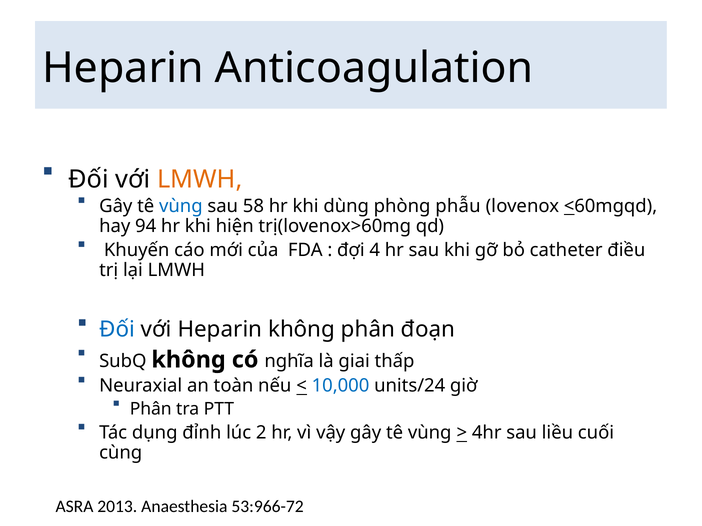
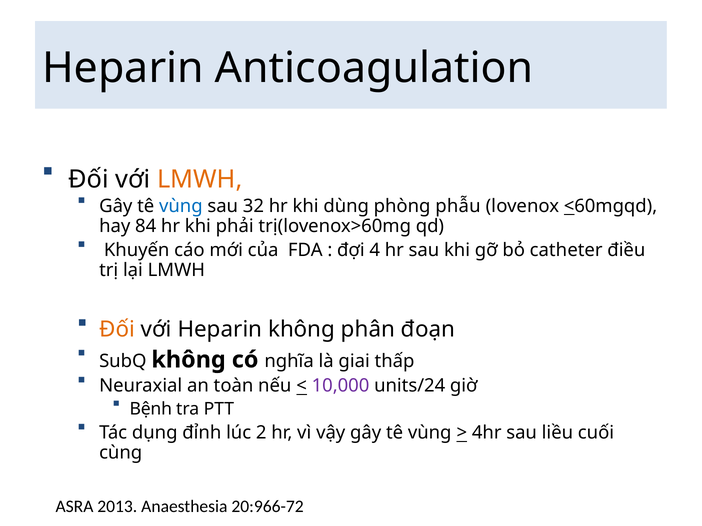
58: 58 -> 32
94: 94 -> 84
hiện: hiện -> phải
Đối at (117, 330) colour: blue -> orange
10,000 colour: blue -> purple
Phân at (151, 409): Phân -> Bệnh
53:966-72: 53:966-72 -> 20:966-72
